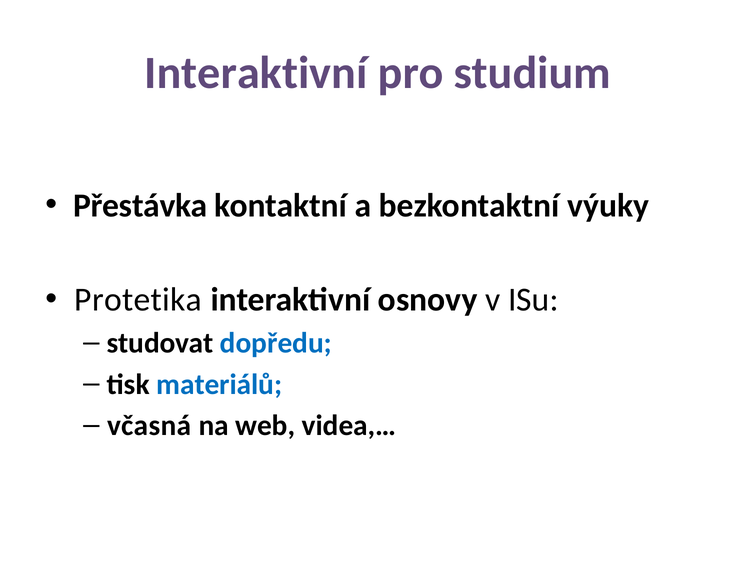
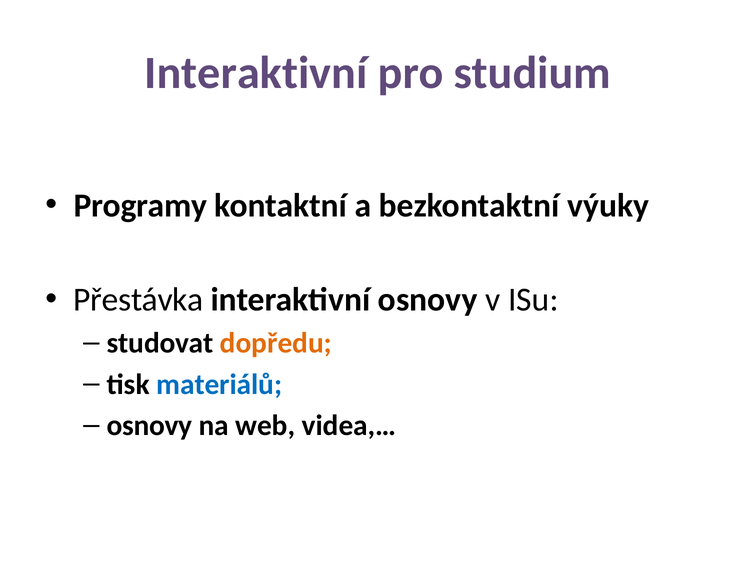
Přestávka: Přestávka -> Programy
Protetika: Protetika -> Přestávka
dopředu colour: blue -> orange
včasná at (149, 426): včasná -> osnovy
